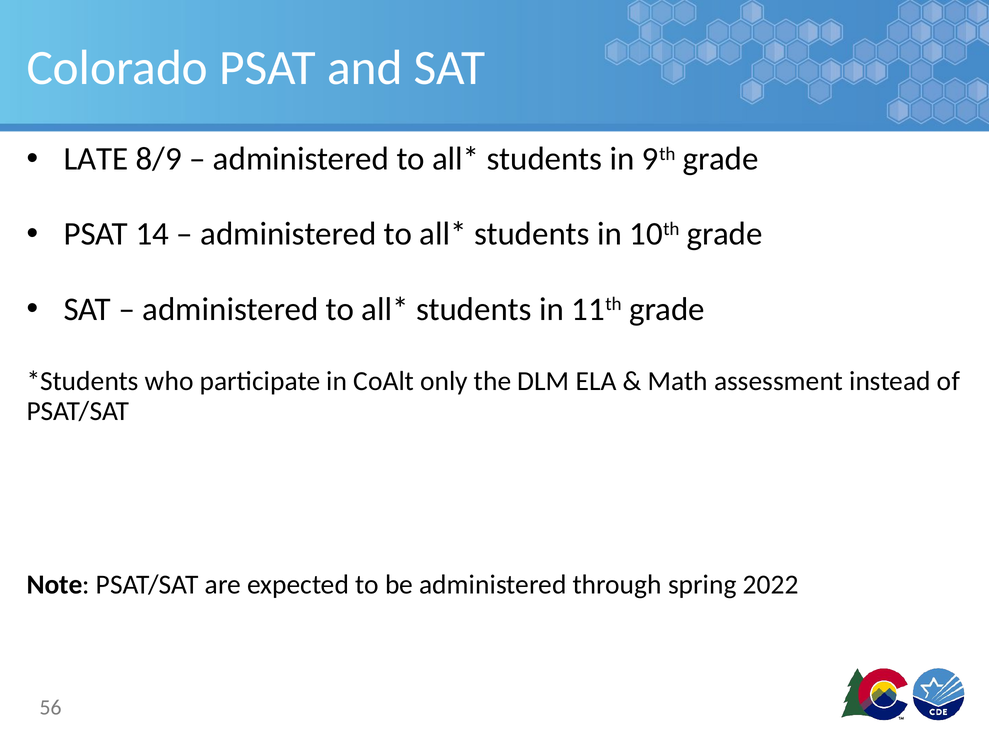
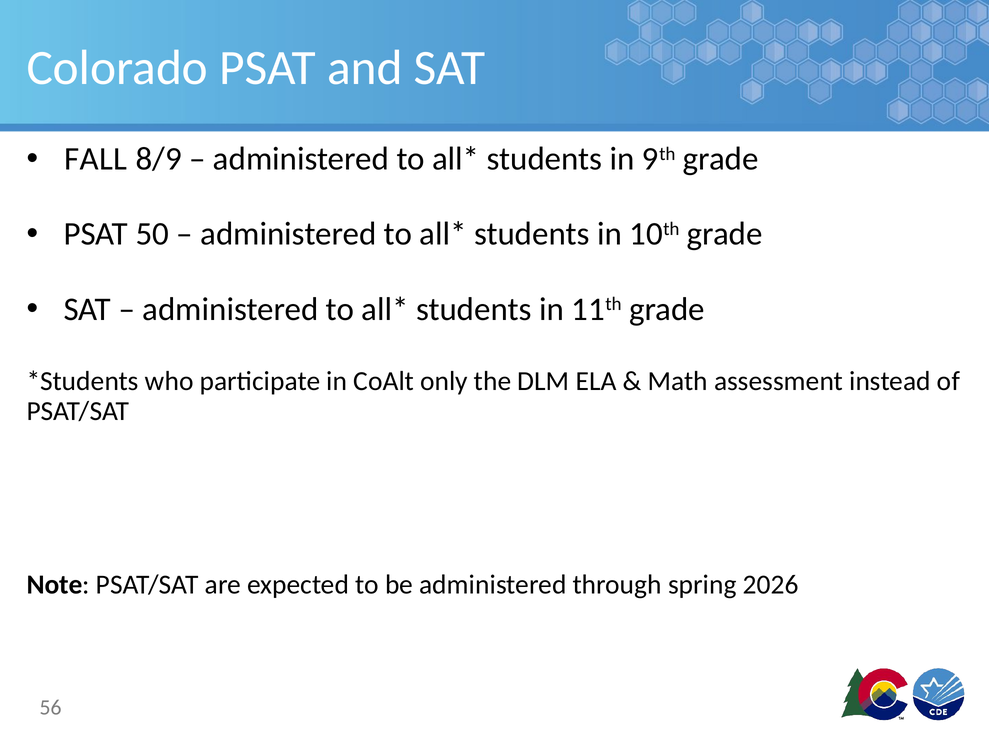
LATE: LATE -> FALL
14: 14 -> 50
2022: 2022 -> 2026
